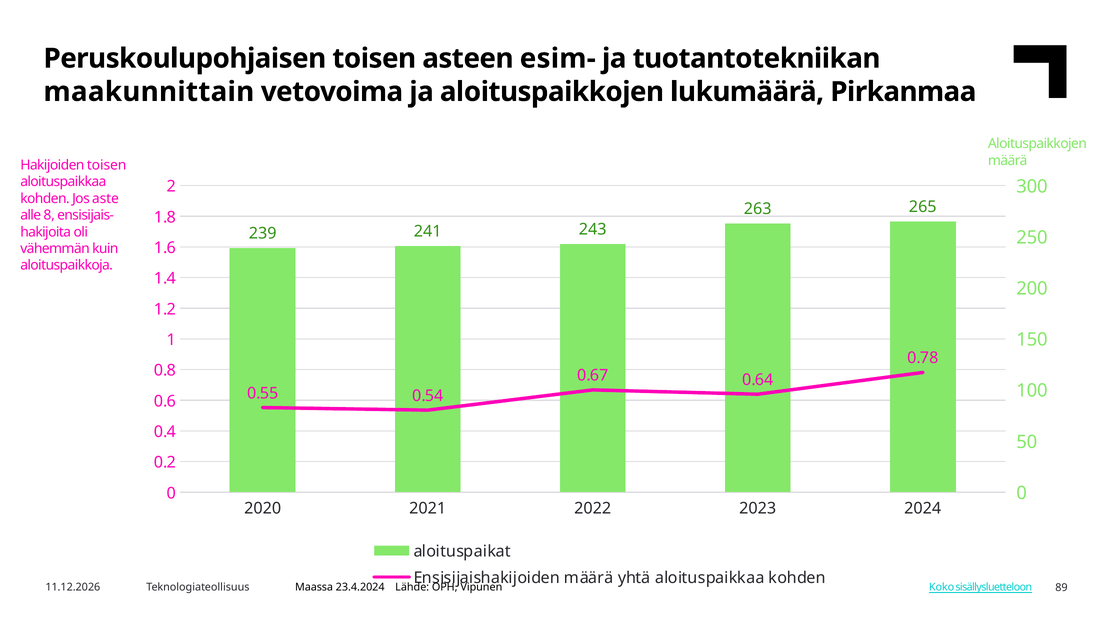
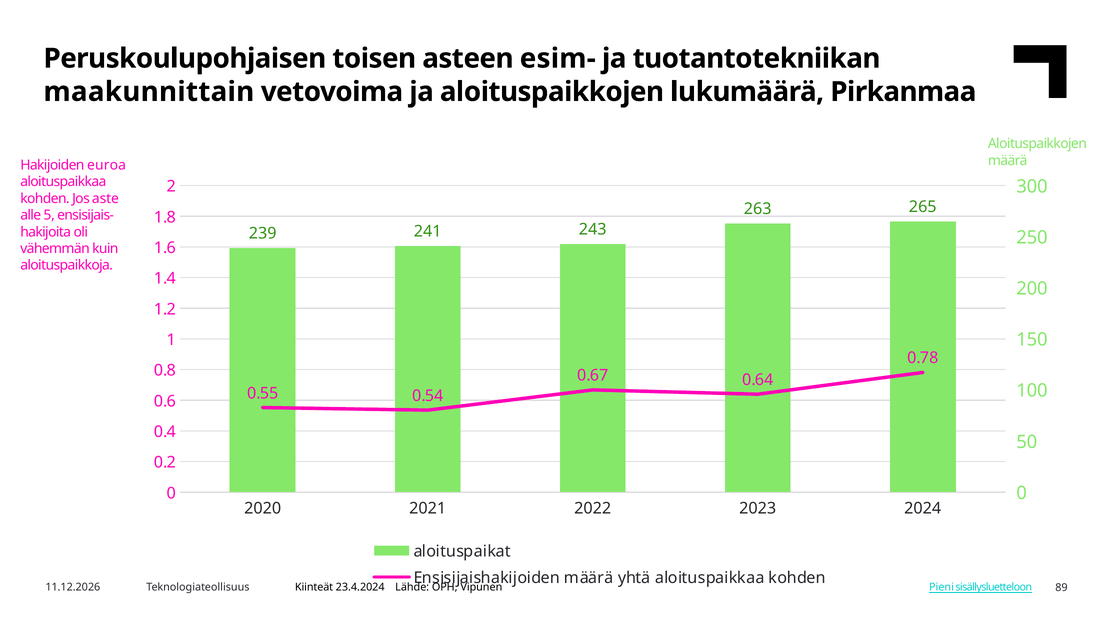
Hakijoiden toisen: toisen -> euroa
8: 8 -> 5
Maassa: Maassa -> Kiinteät
Koko: Koko -> Pieni
